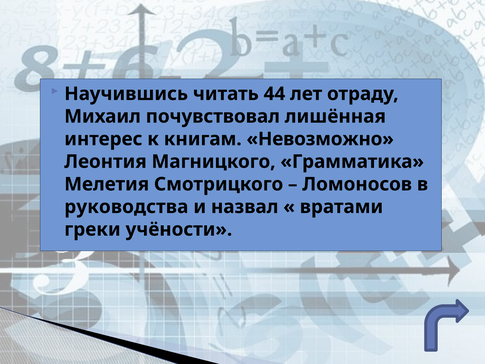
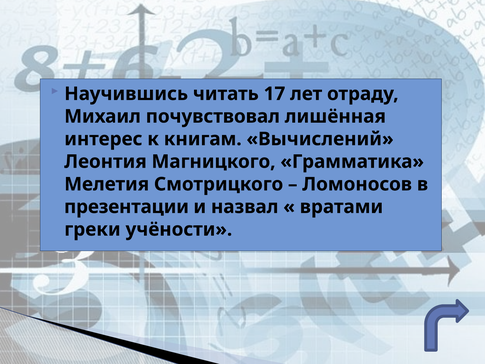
44: 44 -> 17
Невозможно: Невозможно -> Вычислений
руководства: руководства -> презентации
